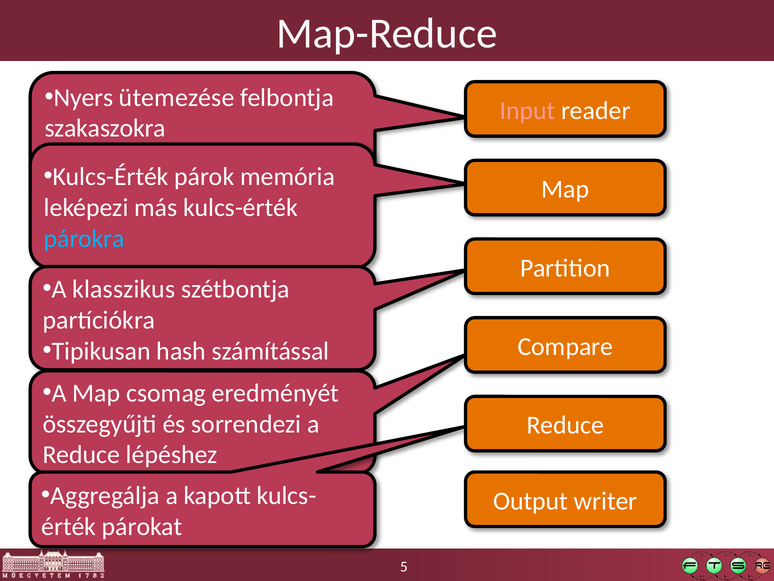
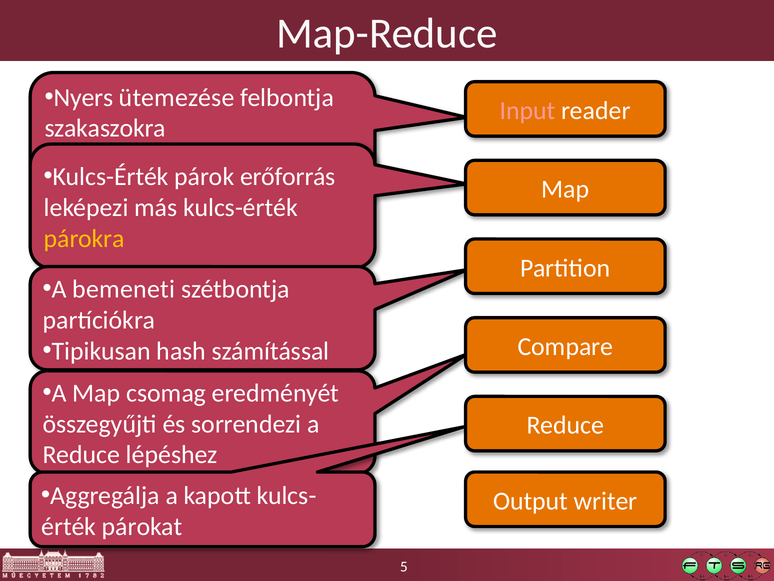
memória: memória -> erőforrás
párokra colour: light blue -> yellow
klasszikus: klasszikus -> bemeneti
